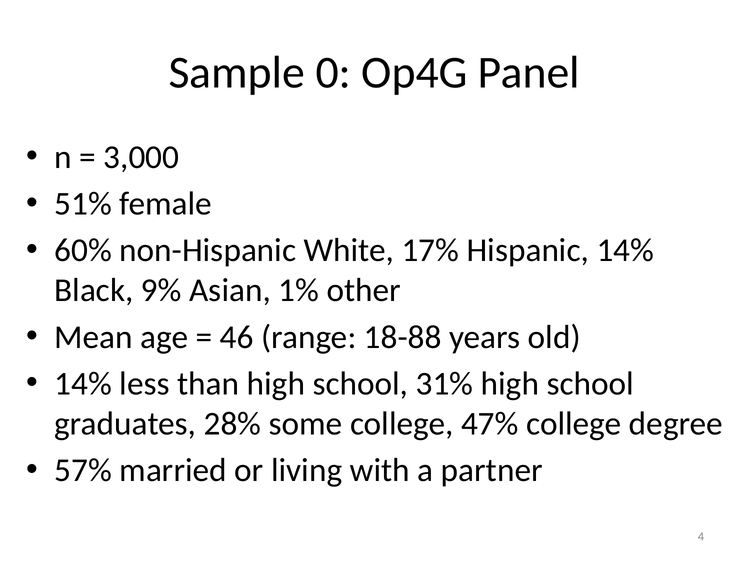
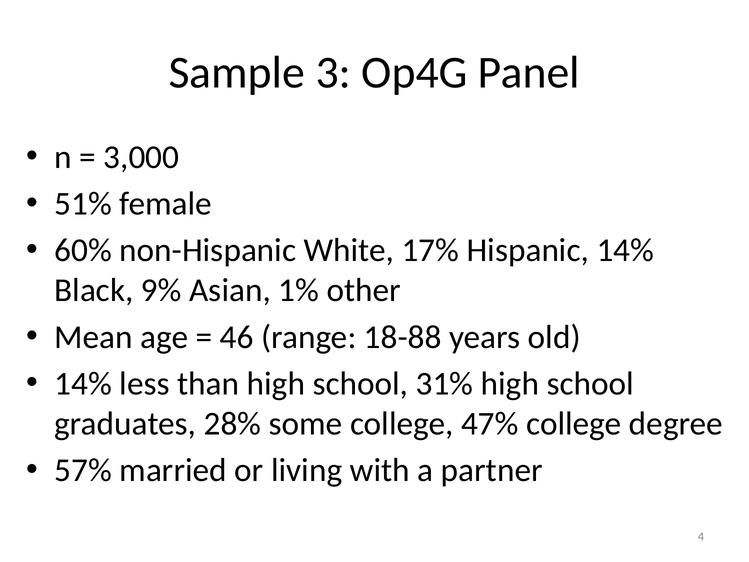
0: 0 -> 3
